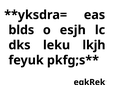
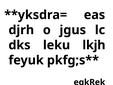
blds: blds -> djrh
esjh: esjh -> jgus
